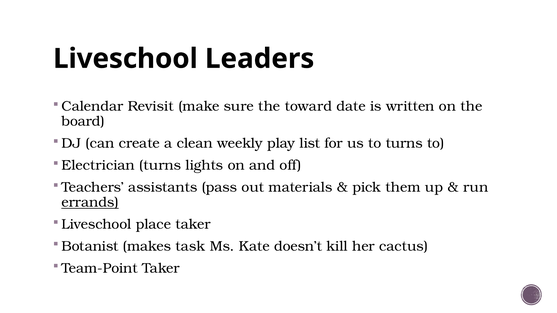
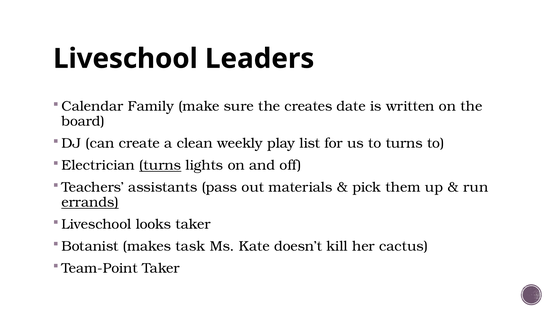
Revisit: Revisit -> Family
toward: toward -> creates
turns at (160, 165) underline: none -> present
place: place -> looks
